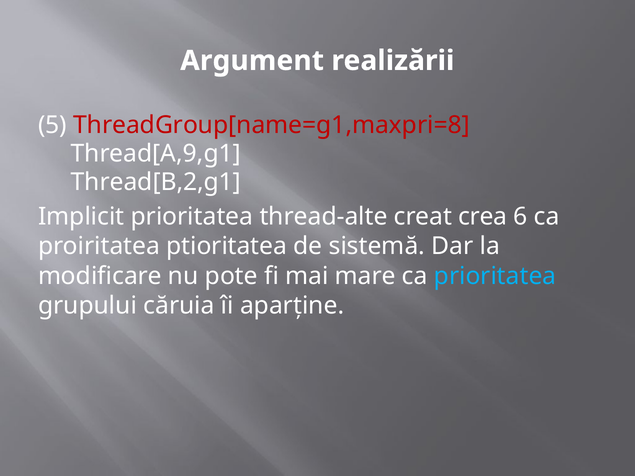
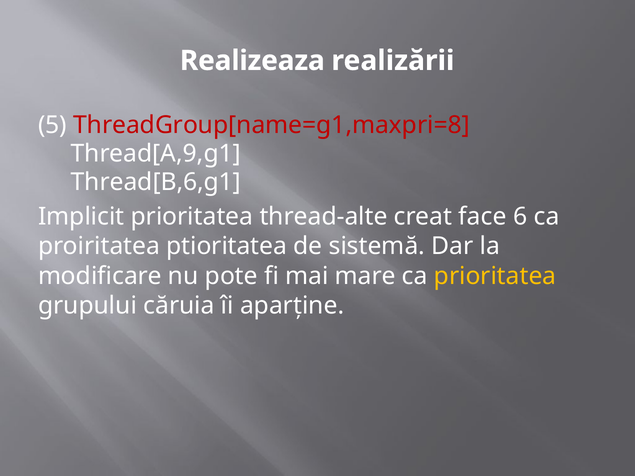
Argument: Argument -> Realizeaza
Thread[B,2,g1: Thread[B,2,g1 -> Thread[B,6,g1
crea: crea -> face
prioritatea at (495, 276) colour: light blue -> yellow
